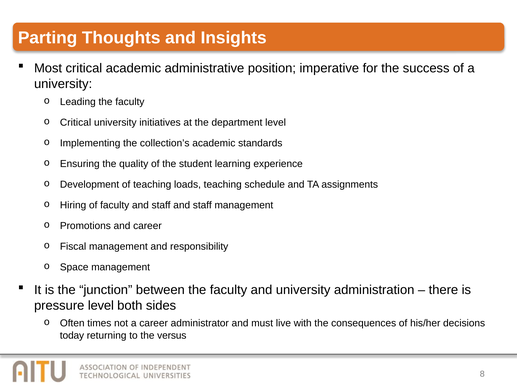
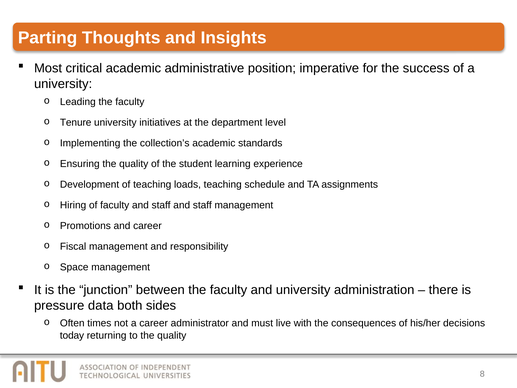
Critical at (76, 122): Critical -> Tenure
pressure level: level -> data
to the versus: versus -> quality
